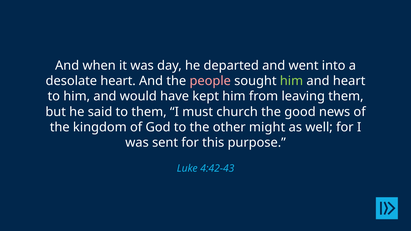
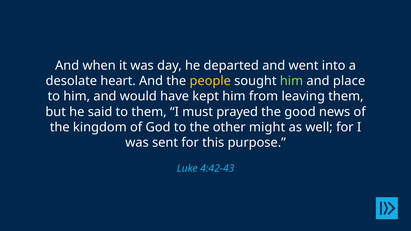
people colour: pink -> yellow
and heart: heart -> place
church: church -> prayed
